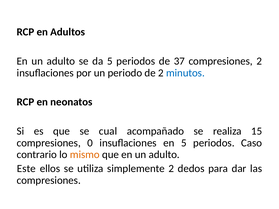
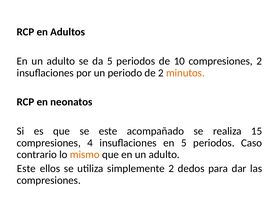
37: 37 -> 10
minutos colour: blue -> orange
se cual: cual -> este
0: 0 -> 4
